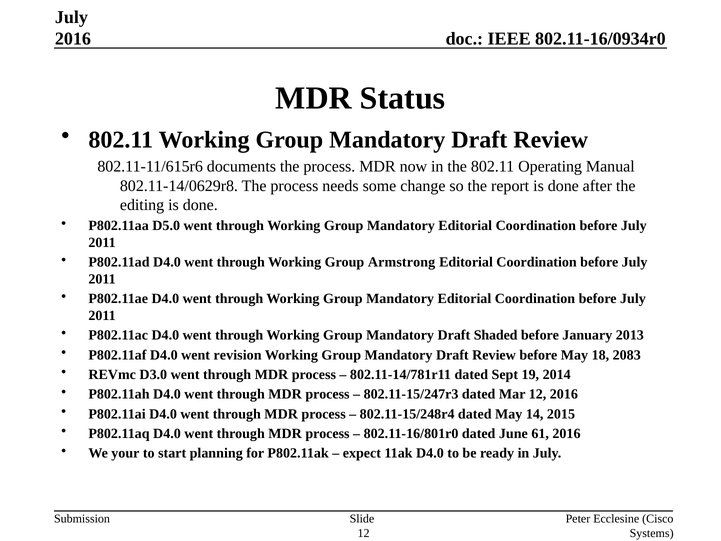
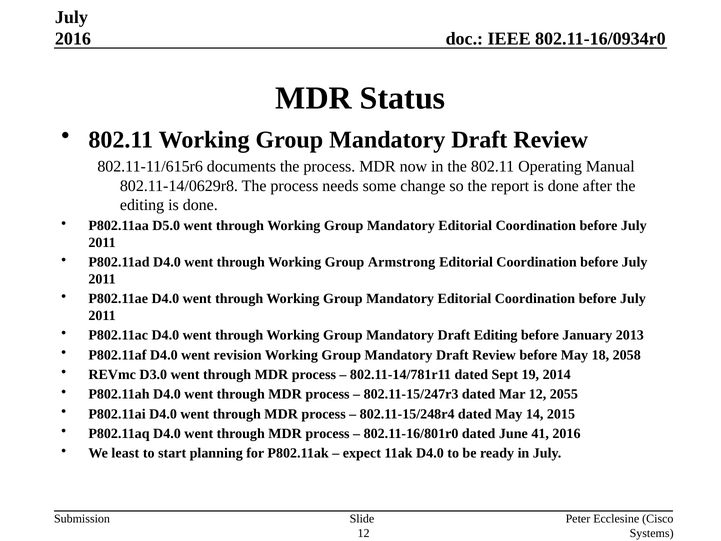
Draft Shaded: Shaded -> Editing
2083: 2083 -> 2058
12 2016: 2016 -> 2055
61: 61 -> 41
your: your -> least
